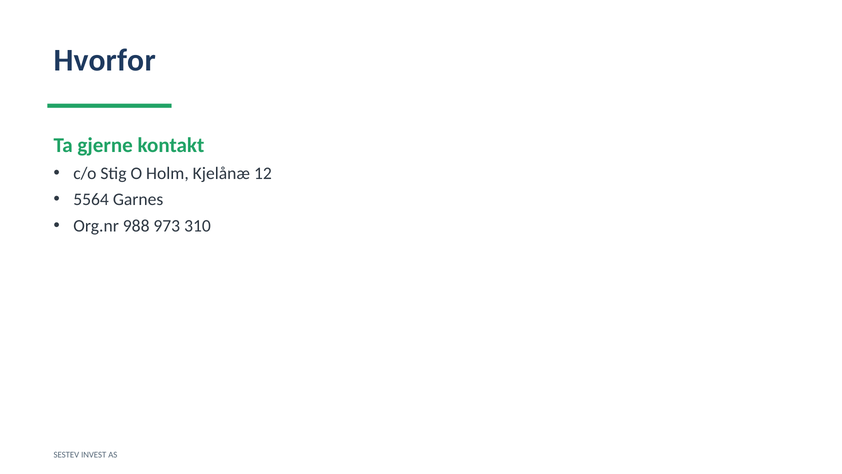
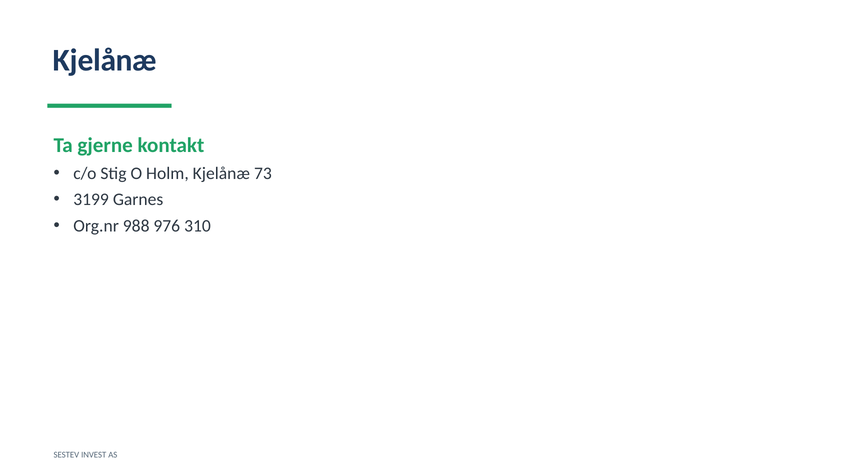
Hvorfor at (105, 60): Hvorfor -> Kjelånæ
12: 12 -> 73
5564: 5564 -> 3199
973: 973 -> 976
